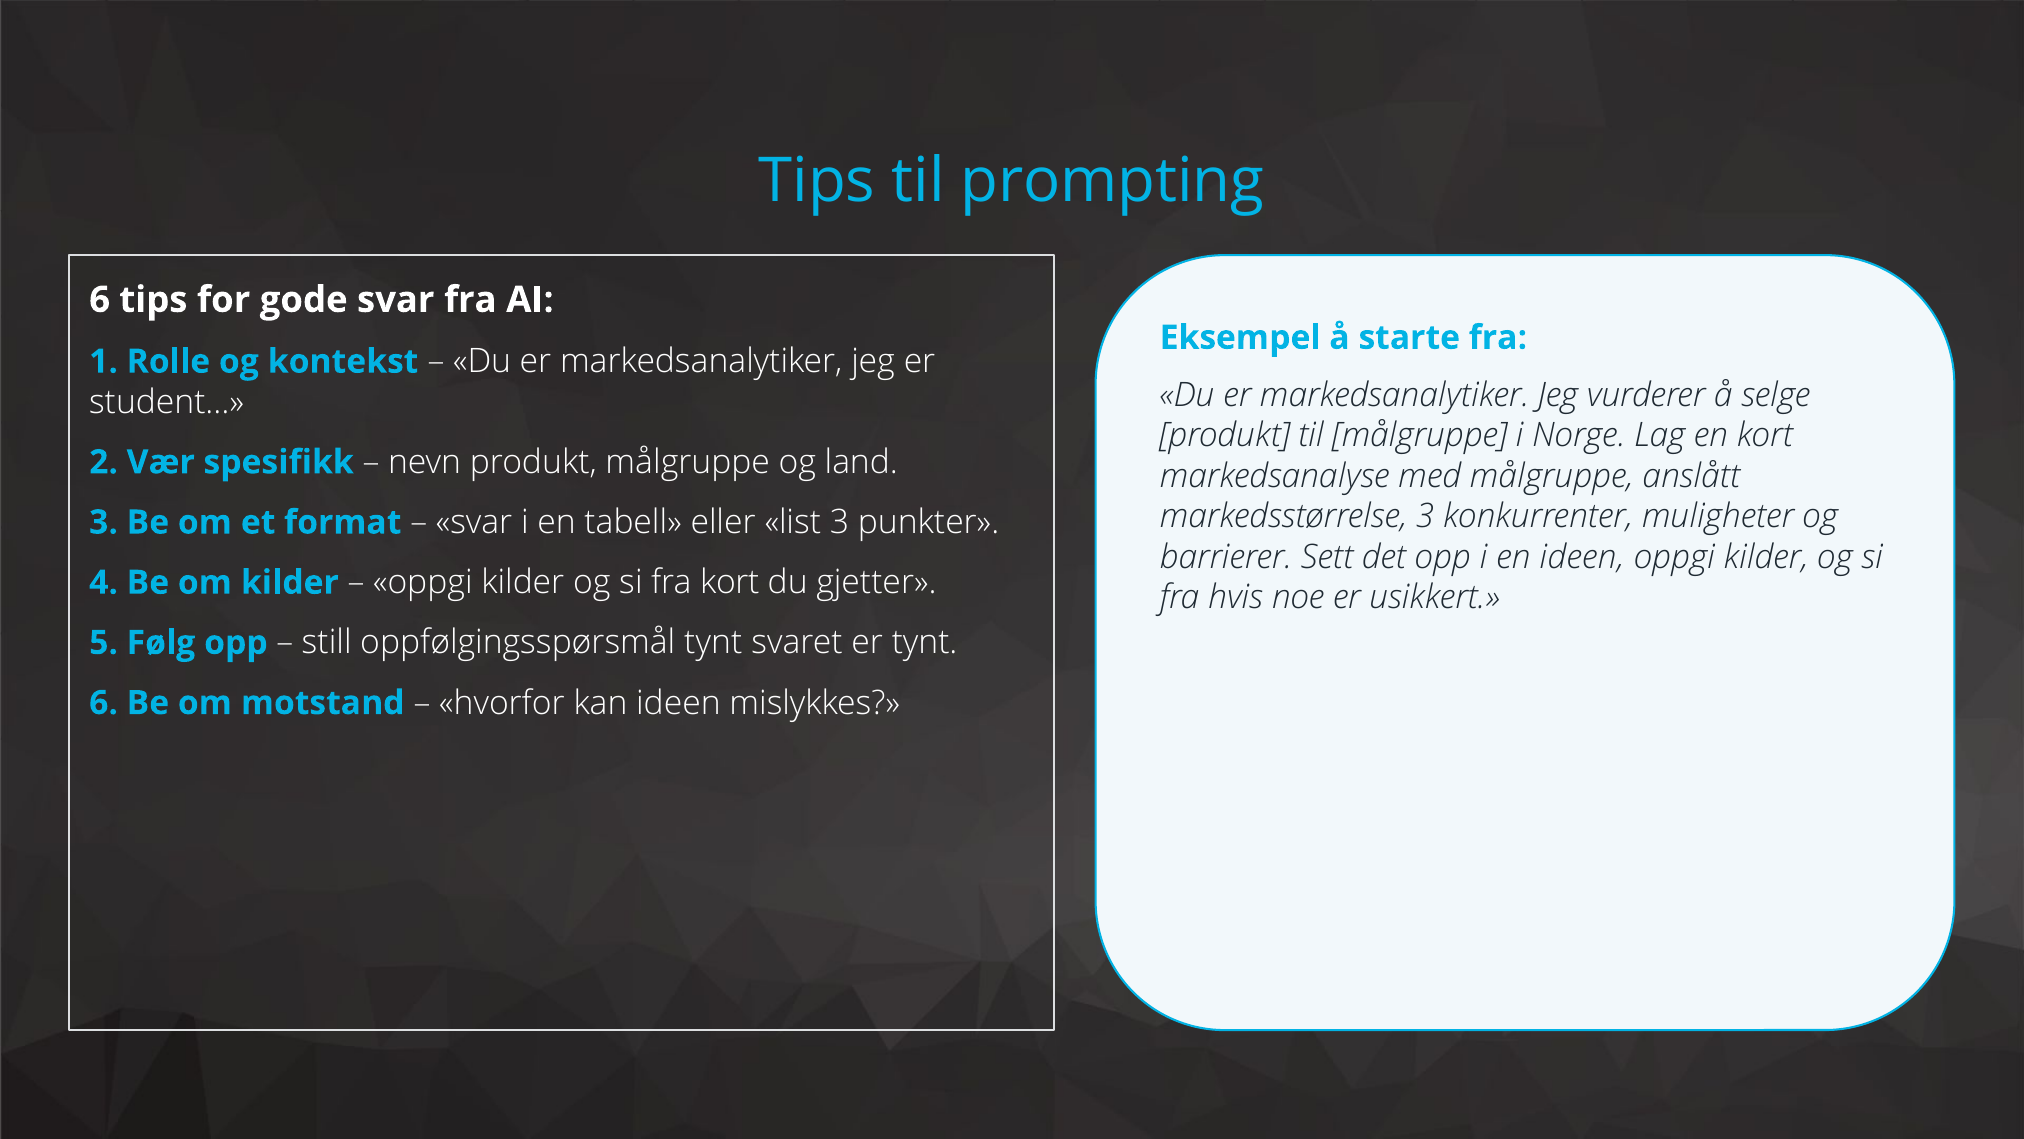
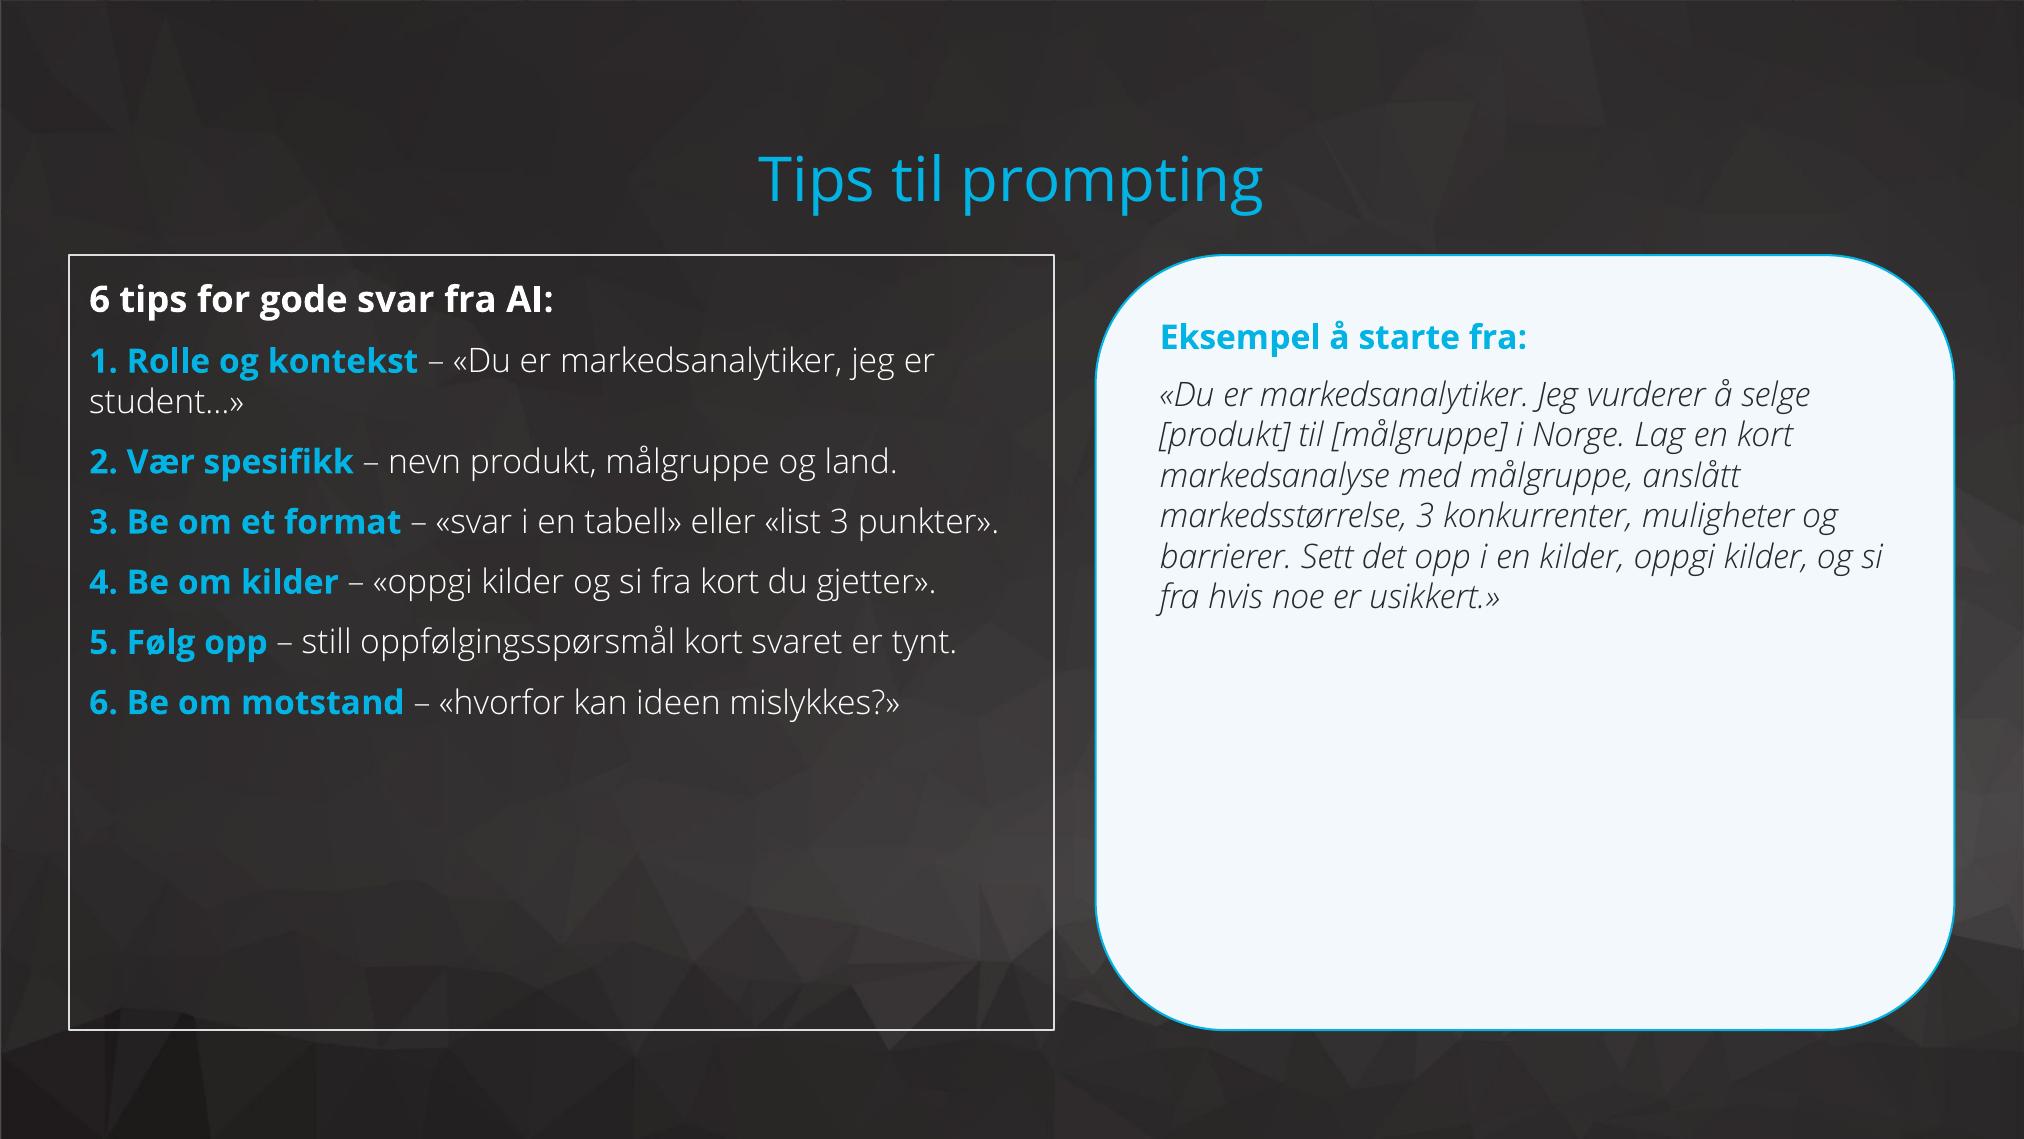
en ideen: ideen -> kilder
oppfølgingsspørsmål tynt: tynt -> kort
